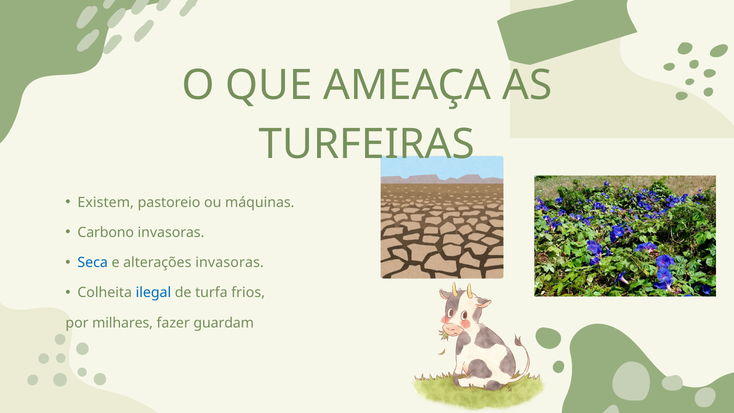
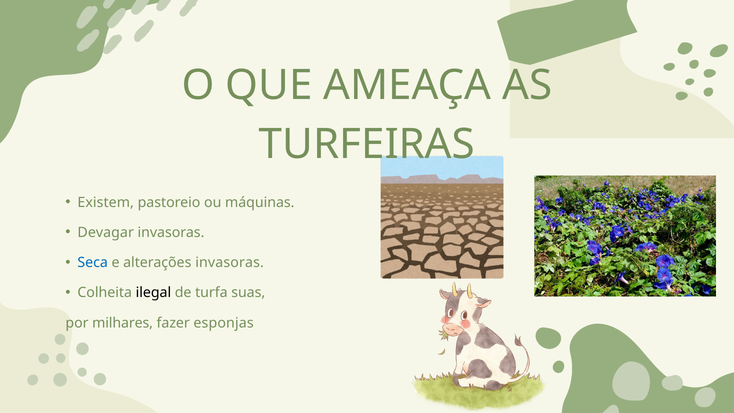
Carbono: Carbono -> Devagar
ilegal colour: blue -> black
frios: frios -> suas
guardam: guardam -> esponjas
